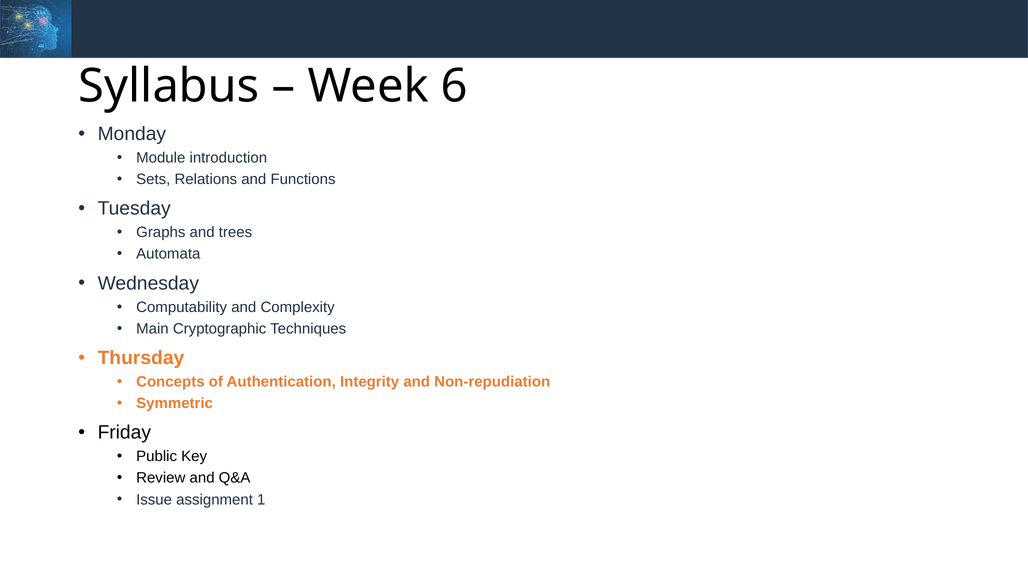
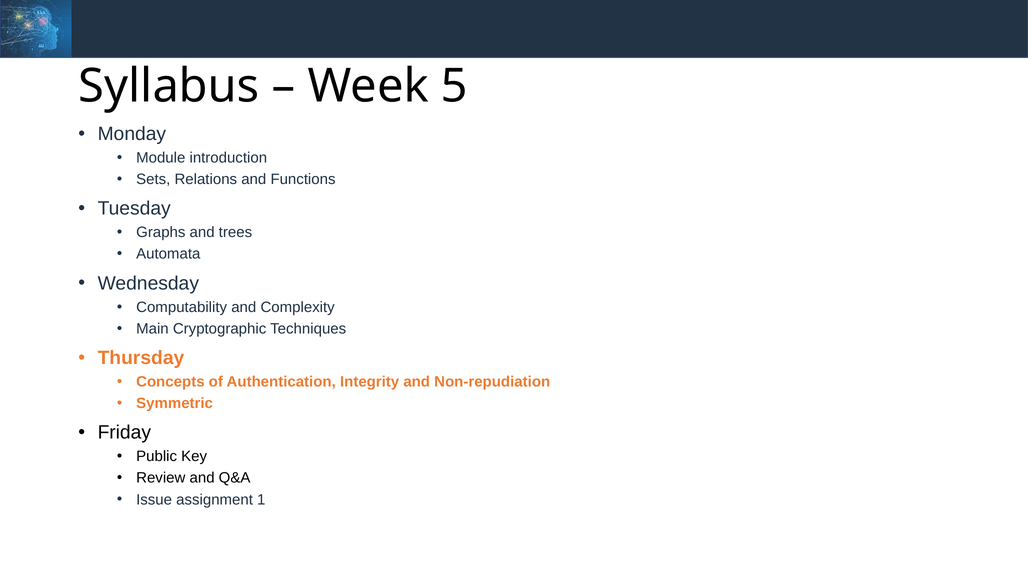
6: 6 -> 5
